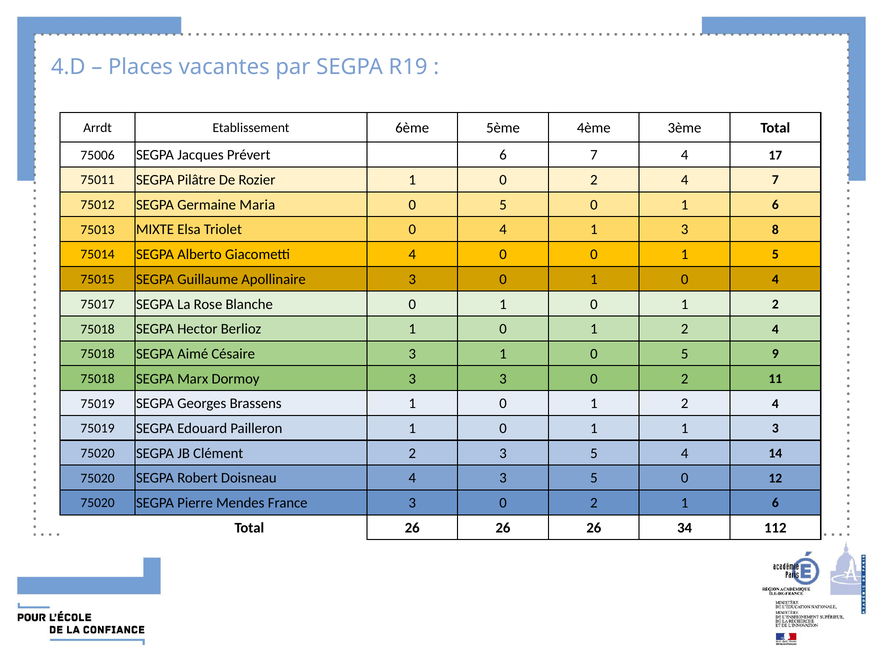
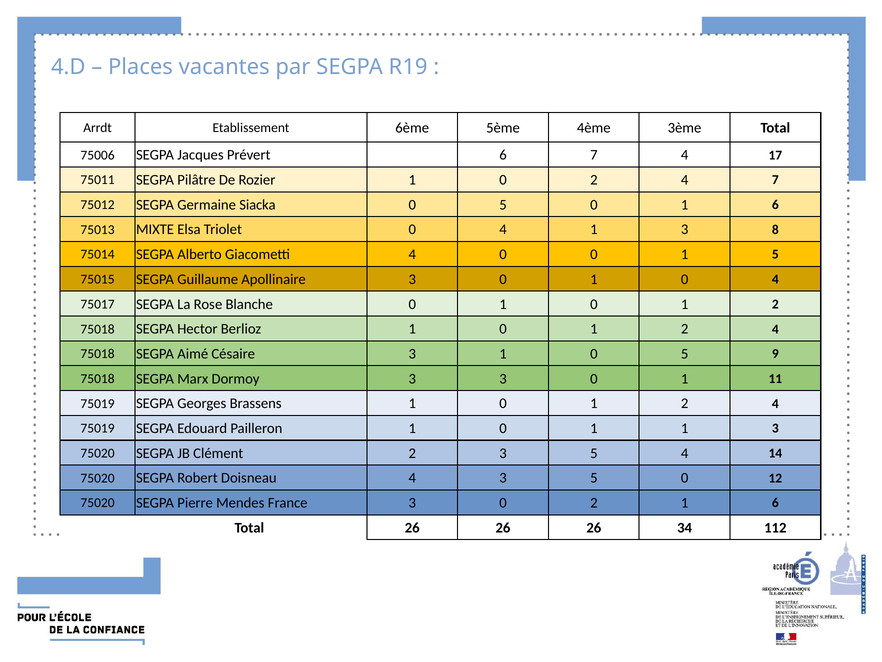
Maria: Maria -> Siacka
3 3 0 2: 2 -> 1
